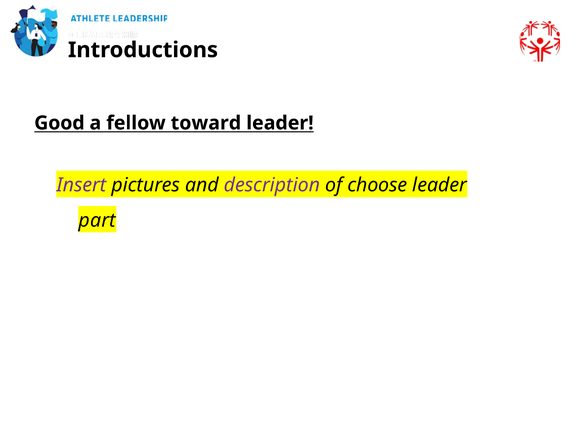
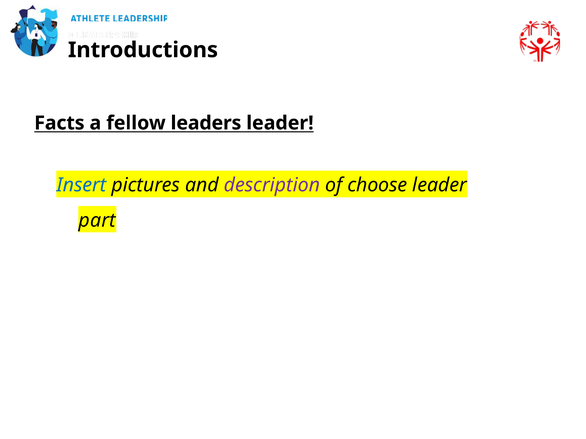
Good: Good -> Facts
toward: toward -> leaders
Insert colour: purple -> blue
